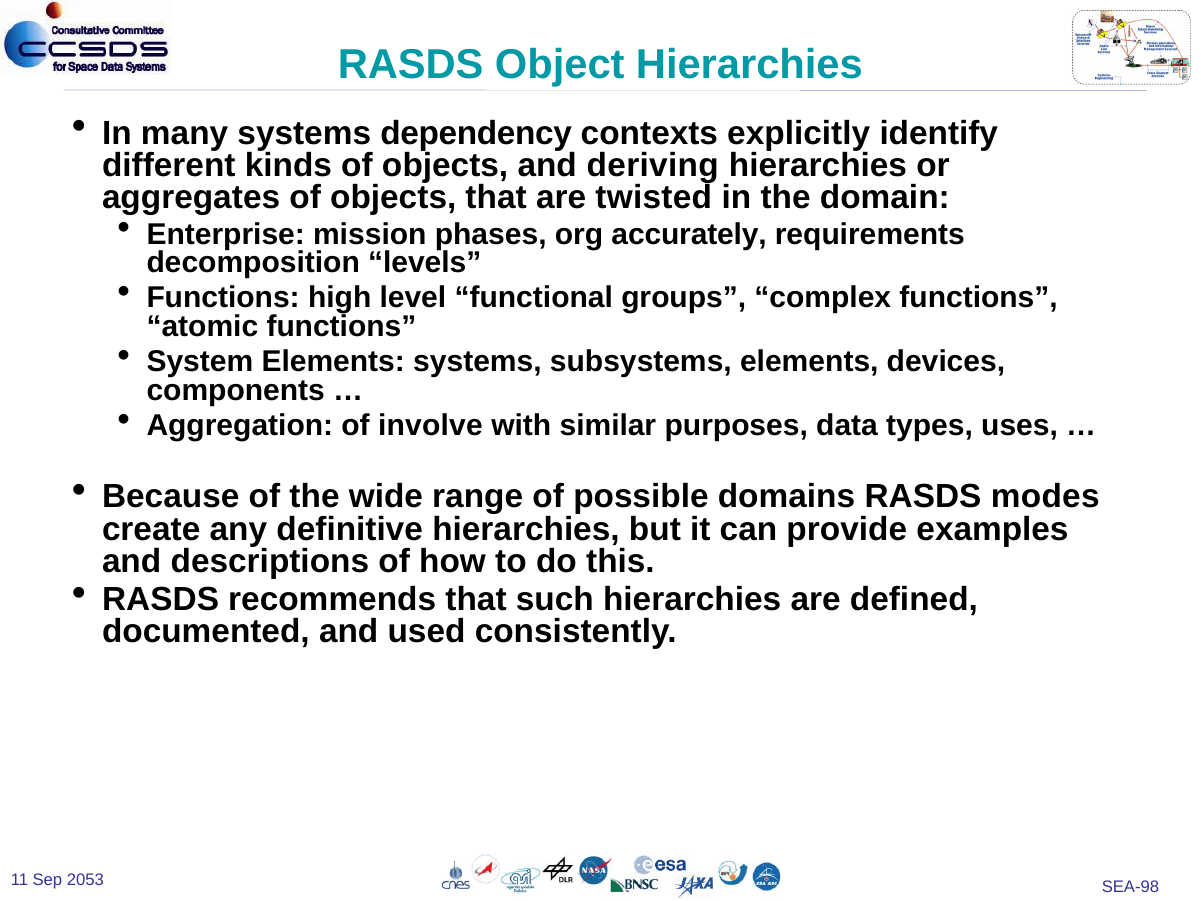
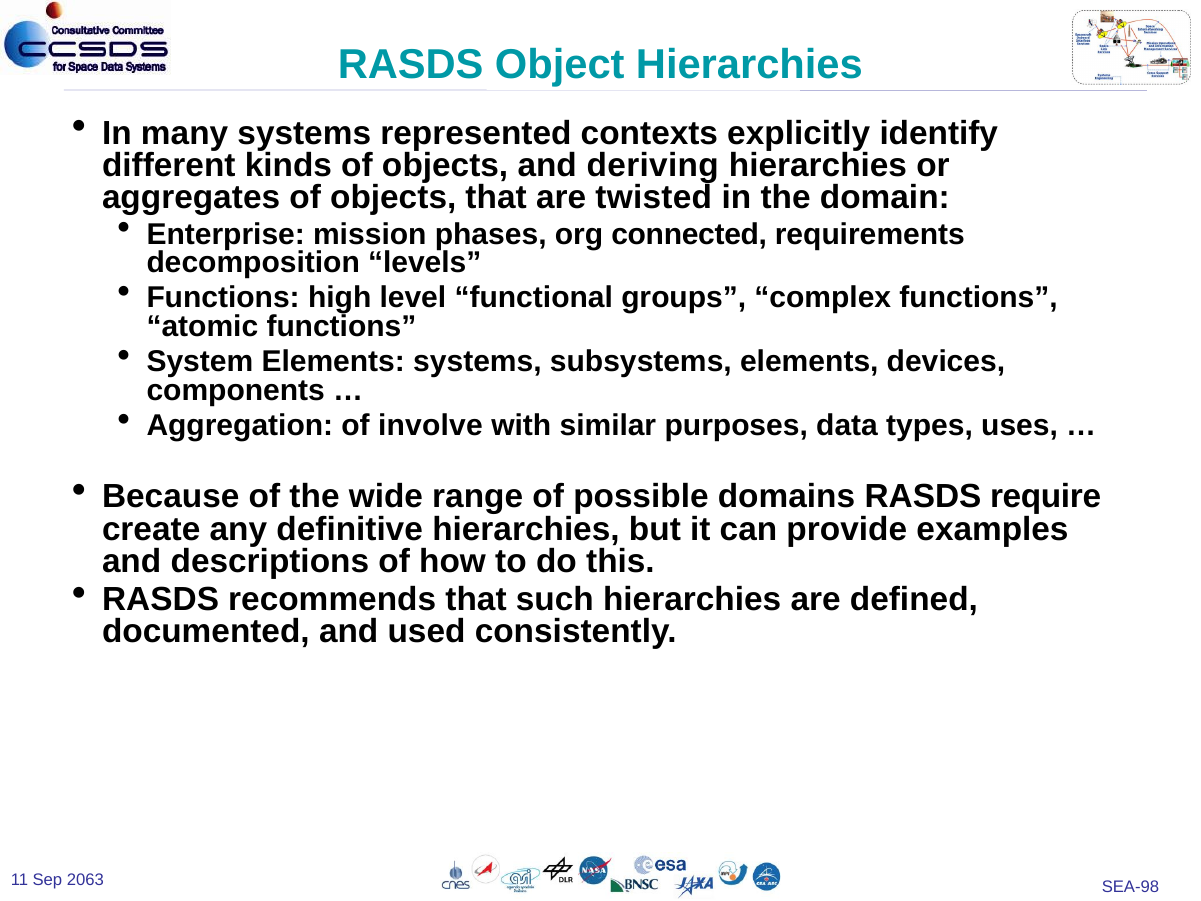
dependency: dependency -> represented
accurately: accurately -> connected
modes: modes -> require
2053: 2053 -> 2063
